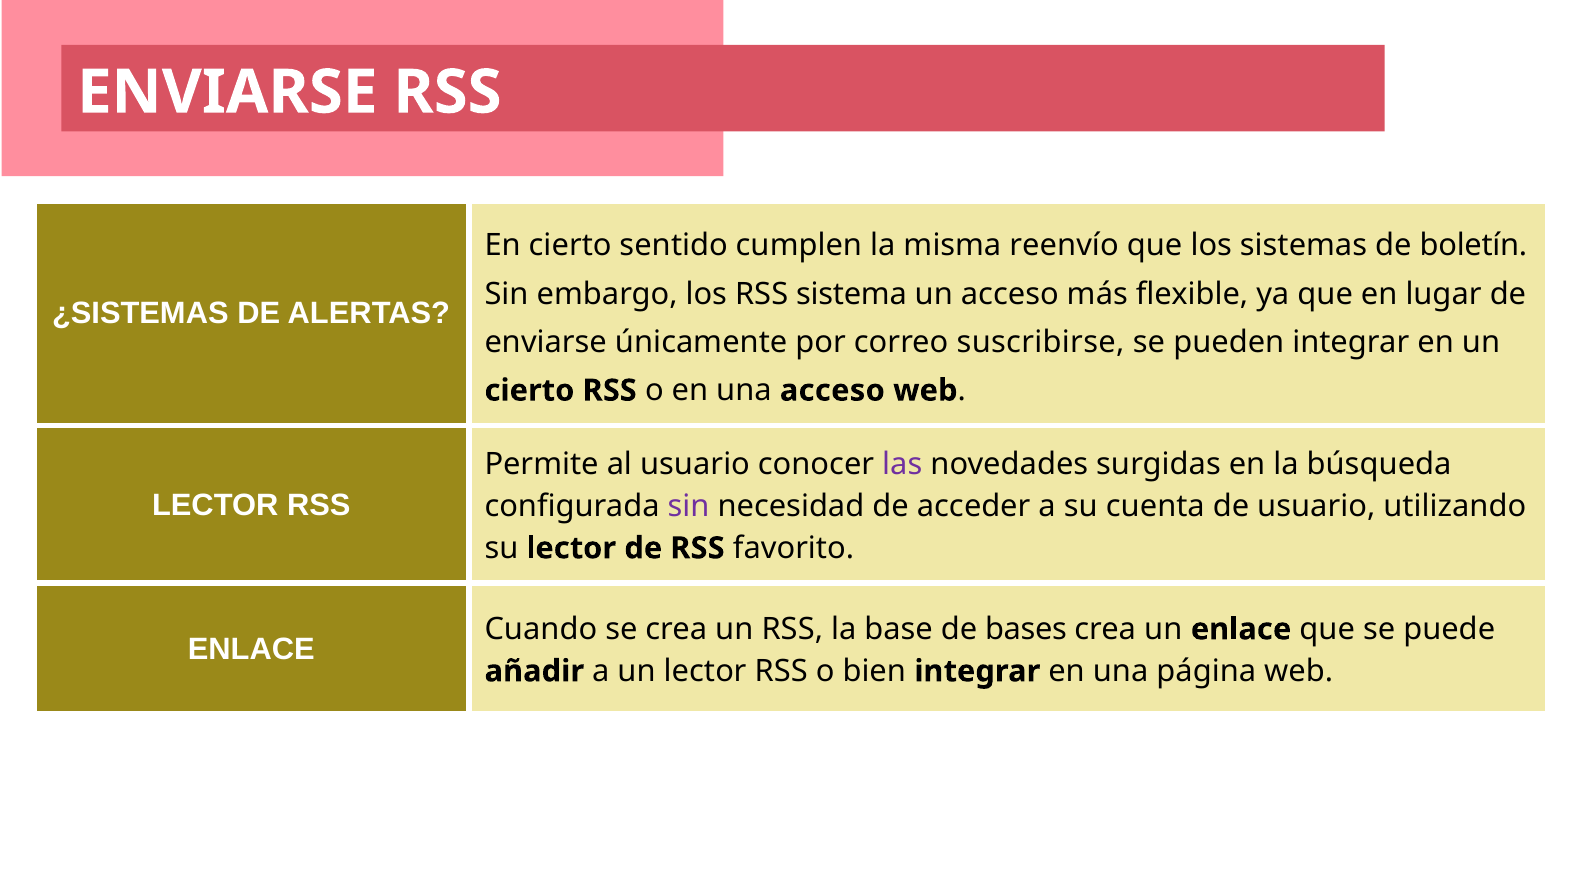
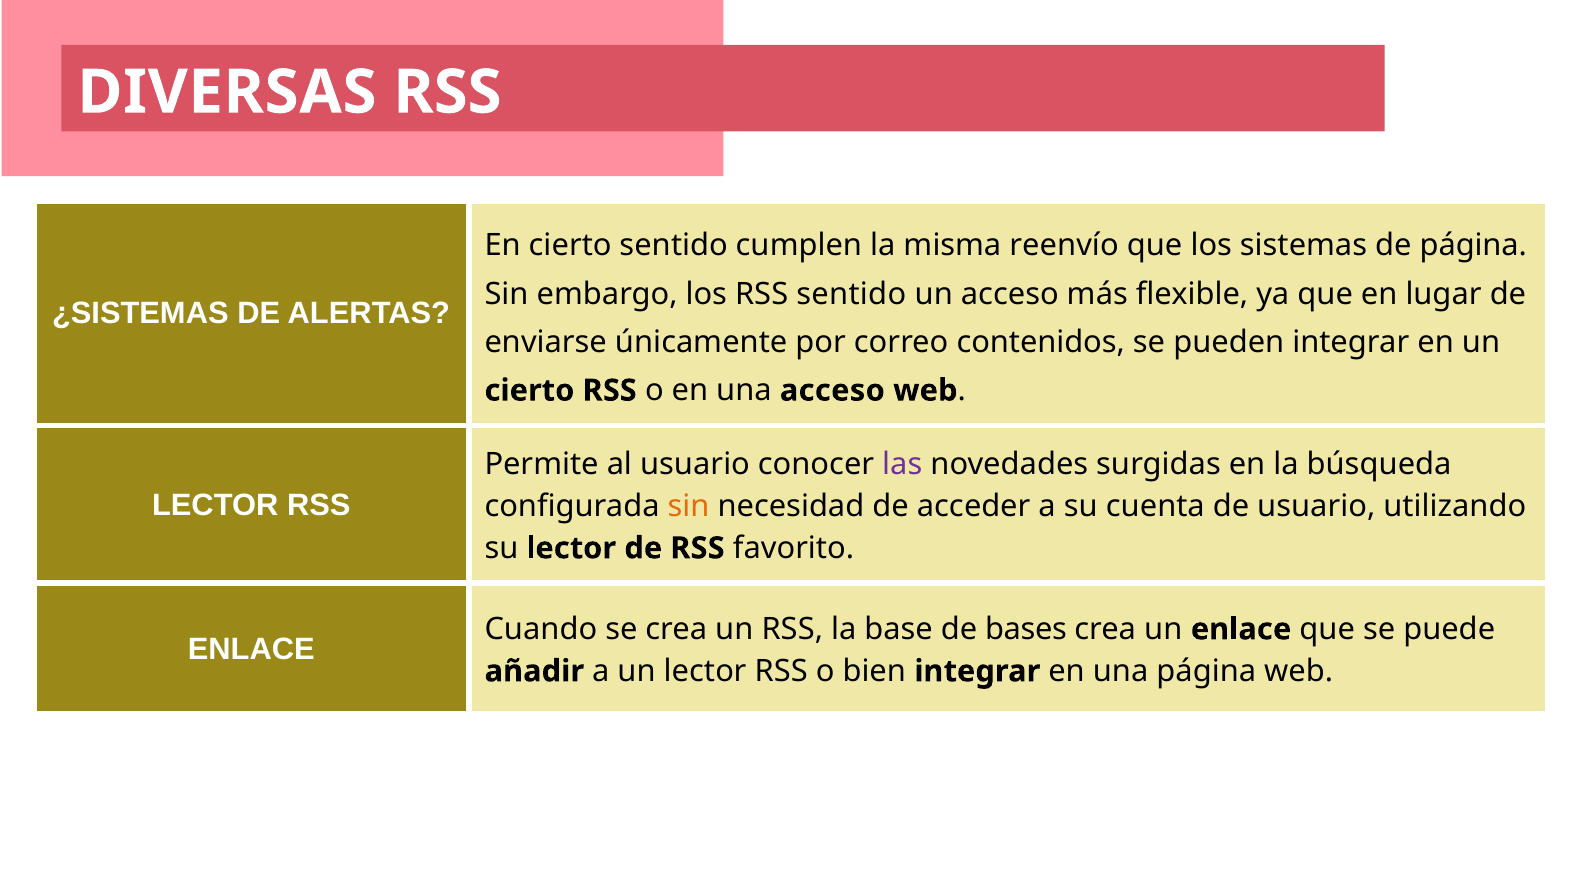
ENVIARSE at (227, 92): ENVIARSE -> DIVERSAS
de boletín: boletín -> página
RSS sistema: sistema -> sentido
suscribirse: suscribirse -> contenidos
sin at (689, 506) colour: purple -> orange
